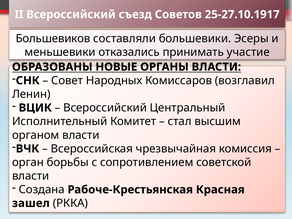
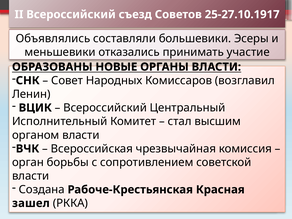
Большевиков: Большевиков -> Объявлялись
